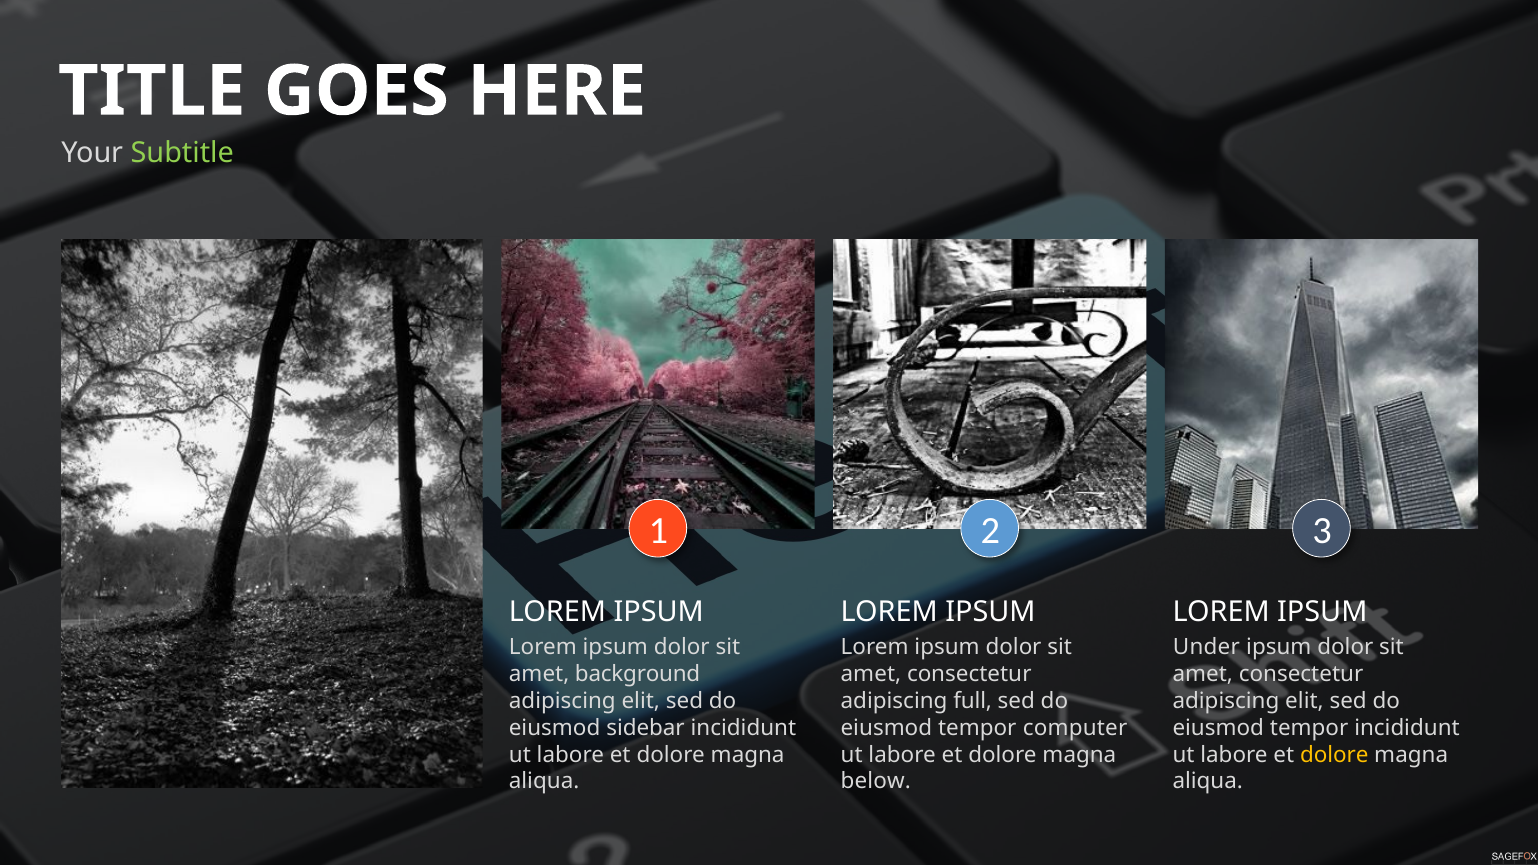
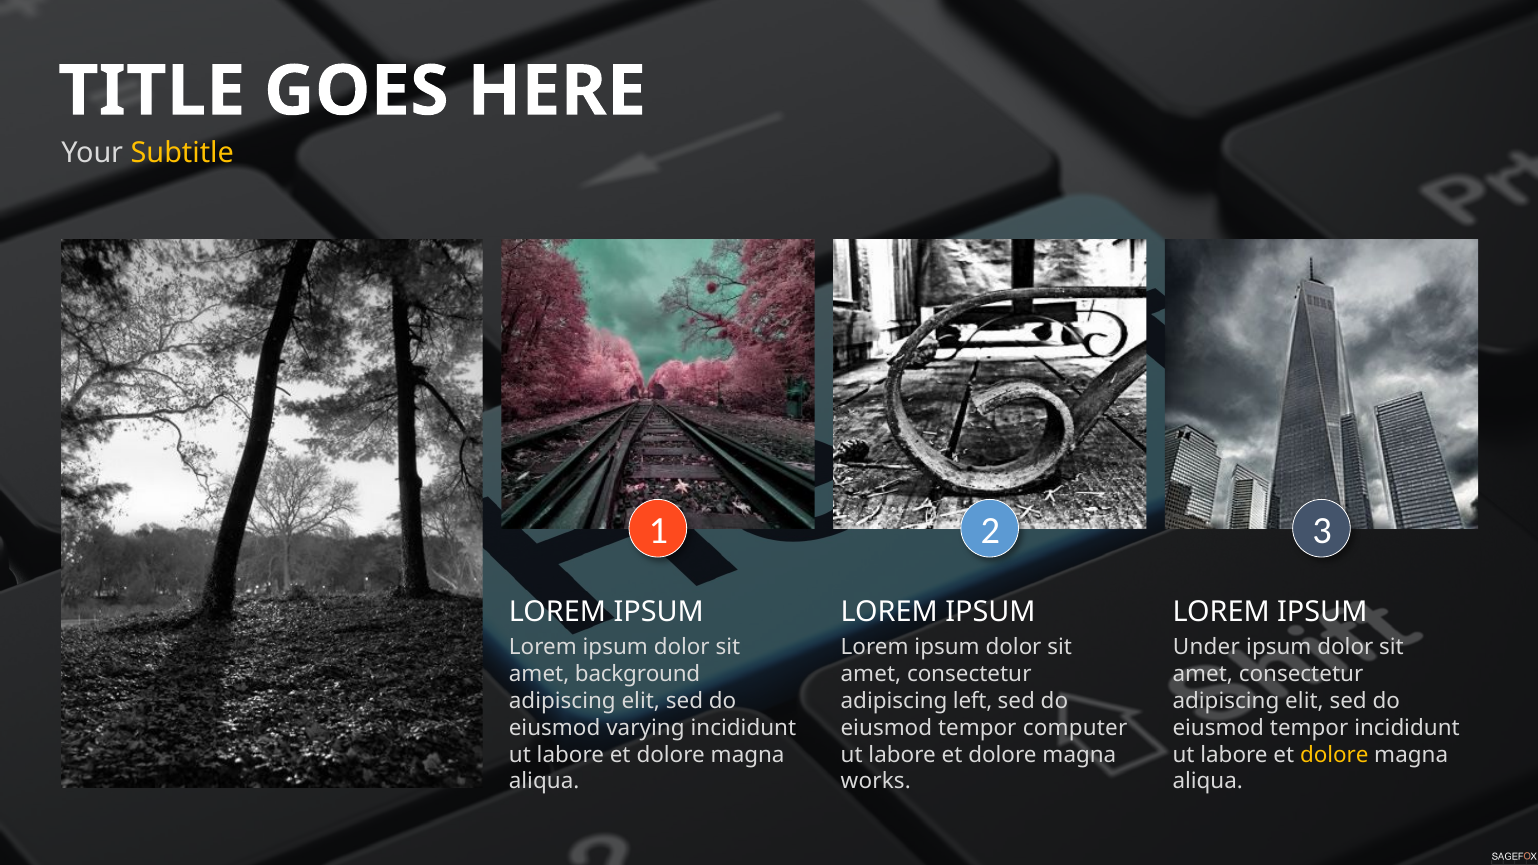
Subtitle colour: light green -> yellow
full: full -> left
sidebar: sidebar -> varying
below: below -> works
